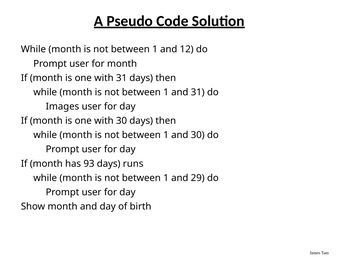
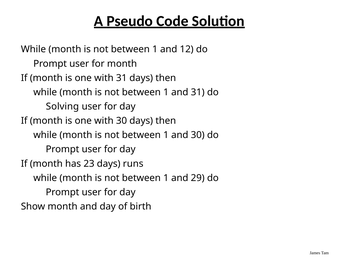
Images: Images -> Solving
93: 93 -> 23
